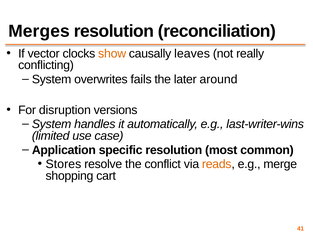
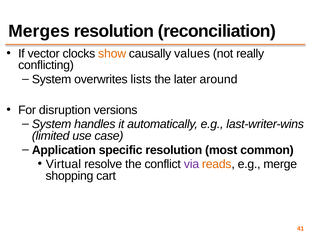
leaves: leaves -> values
fails: fails -> lists
Stores: Stores -> Virtual
via colour: black -> purple
